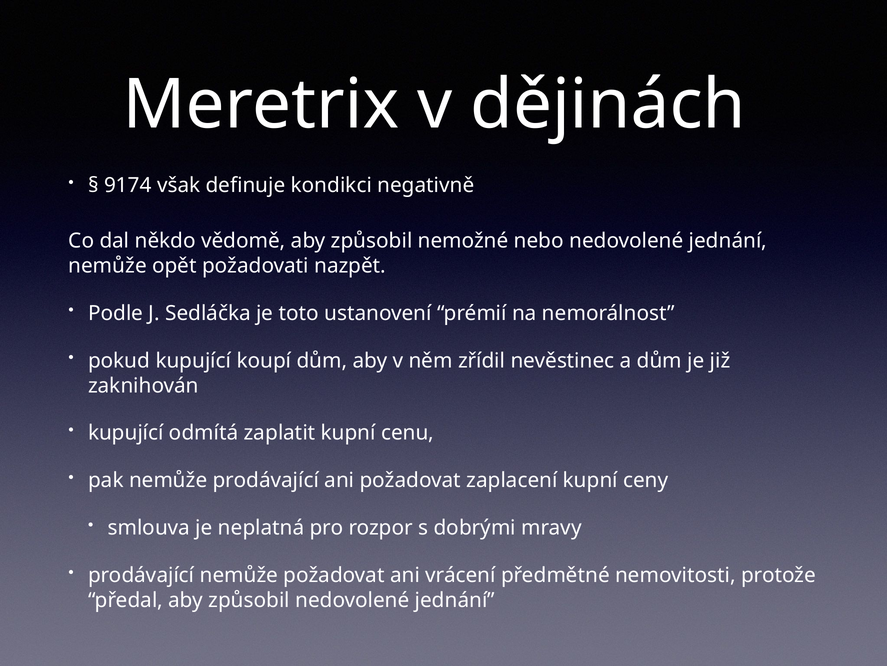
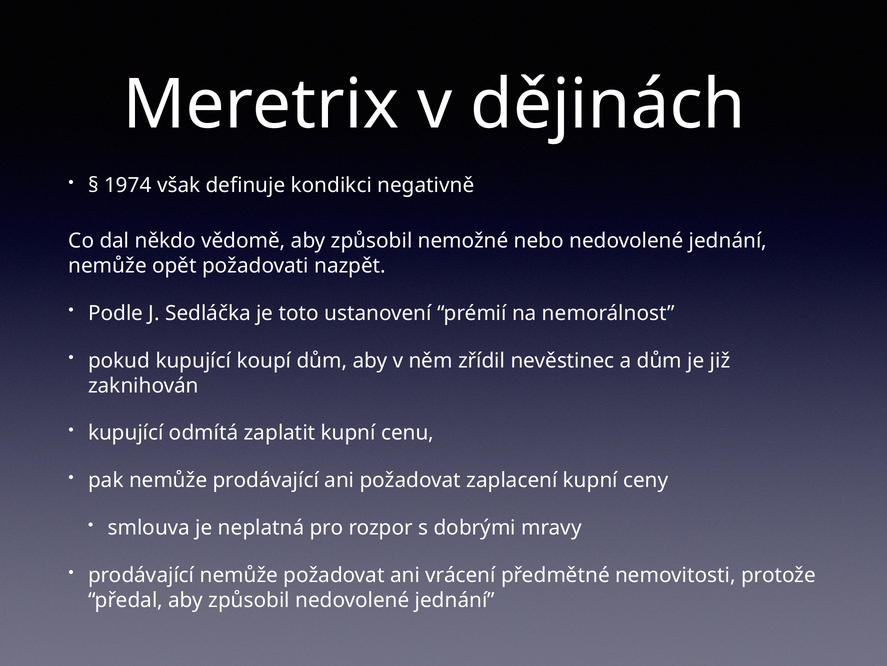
9174: 9174 -> 1974
